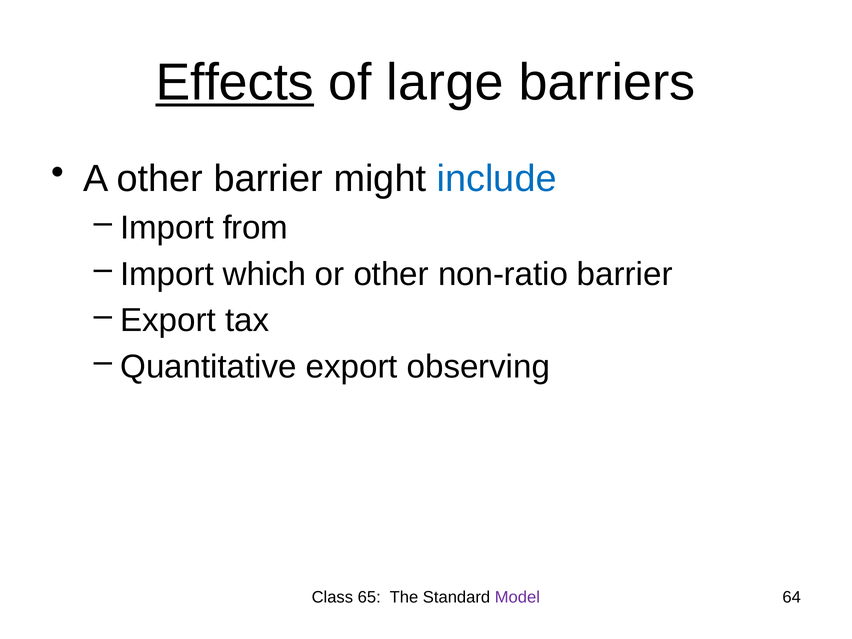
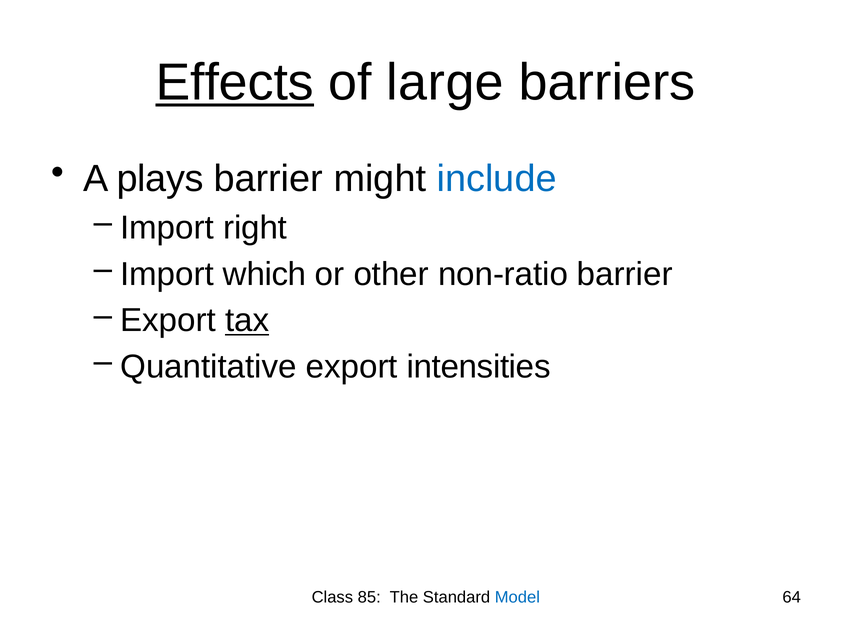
A other: other -> plays
from: from -> right
tax underline: none -> present
observing: observing -> intensities
65: 65 -> 85
Model colour: purple -> blue
